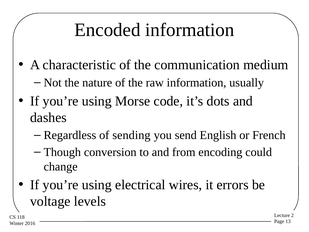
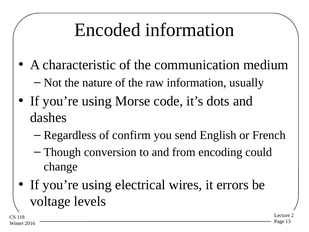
sending: sending -> confirm
